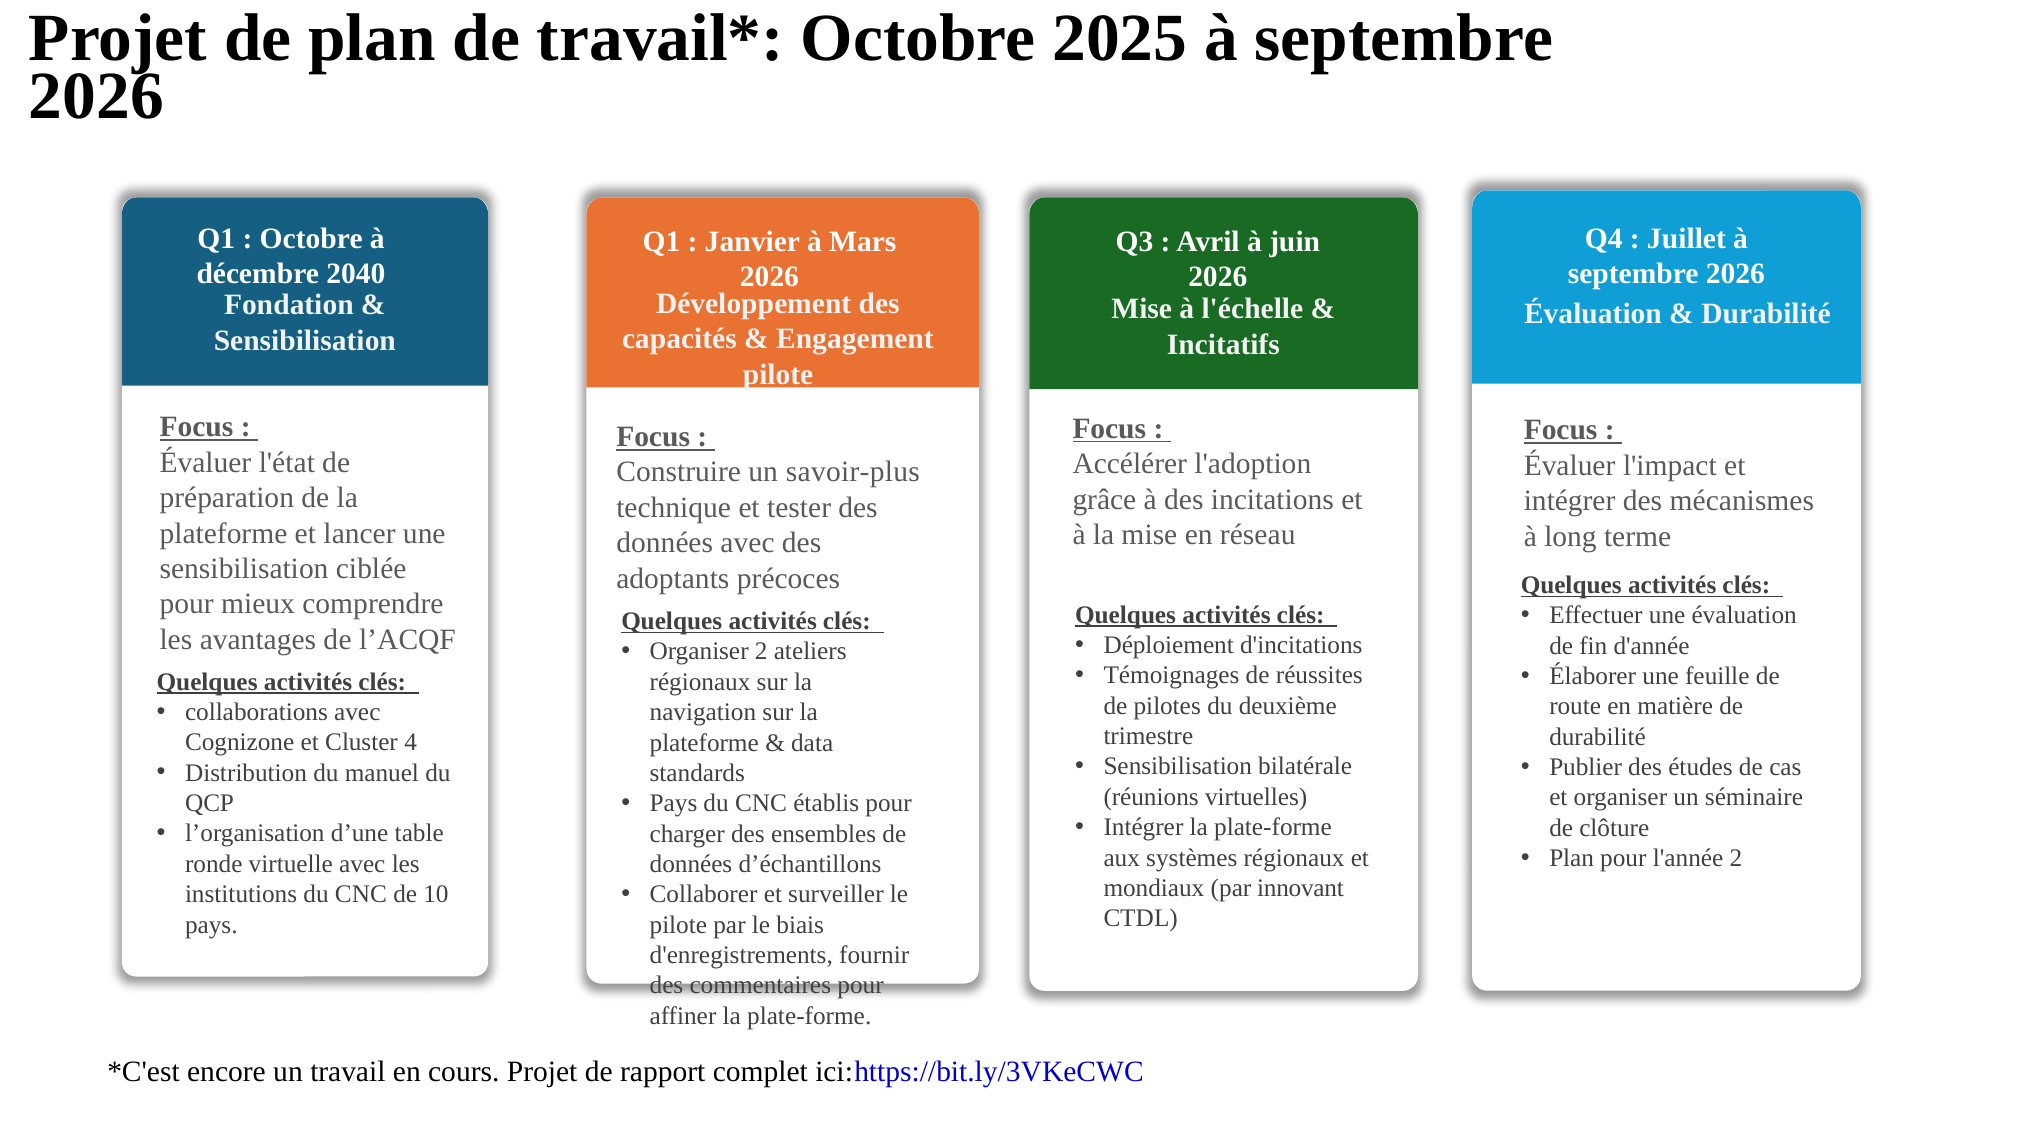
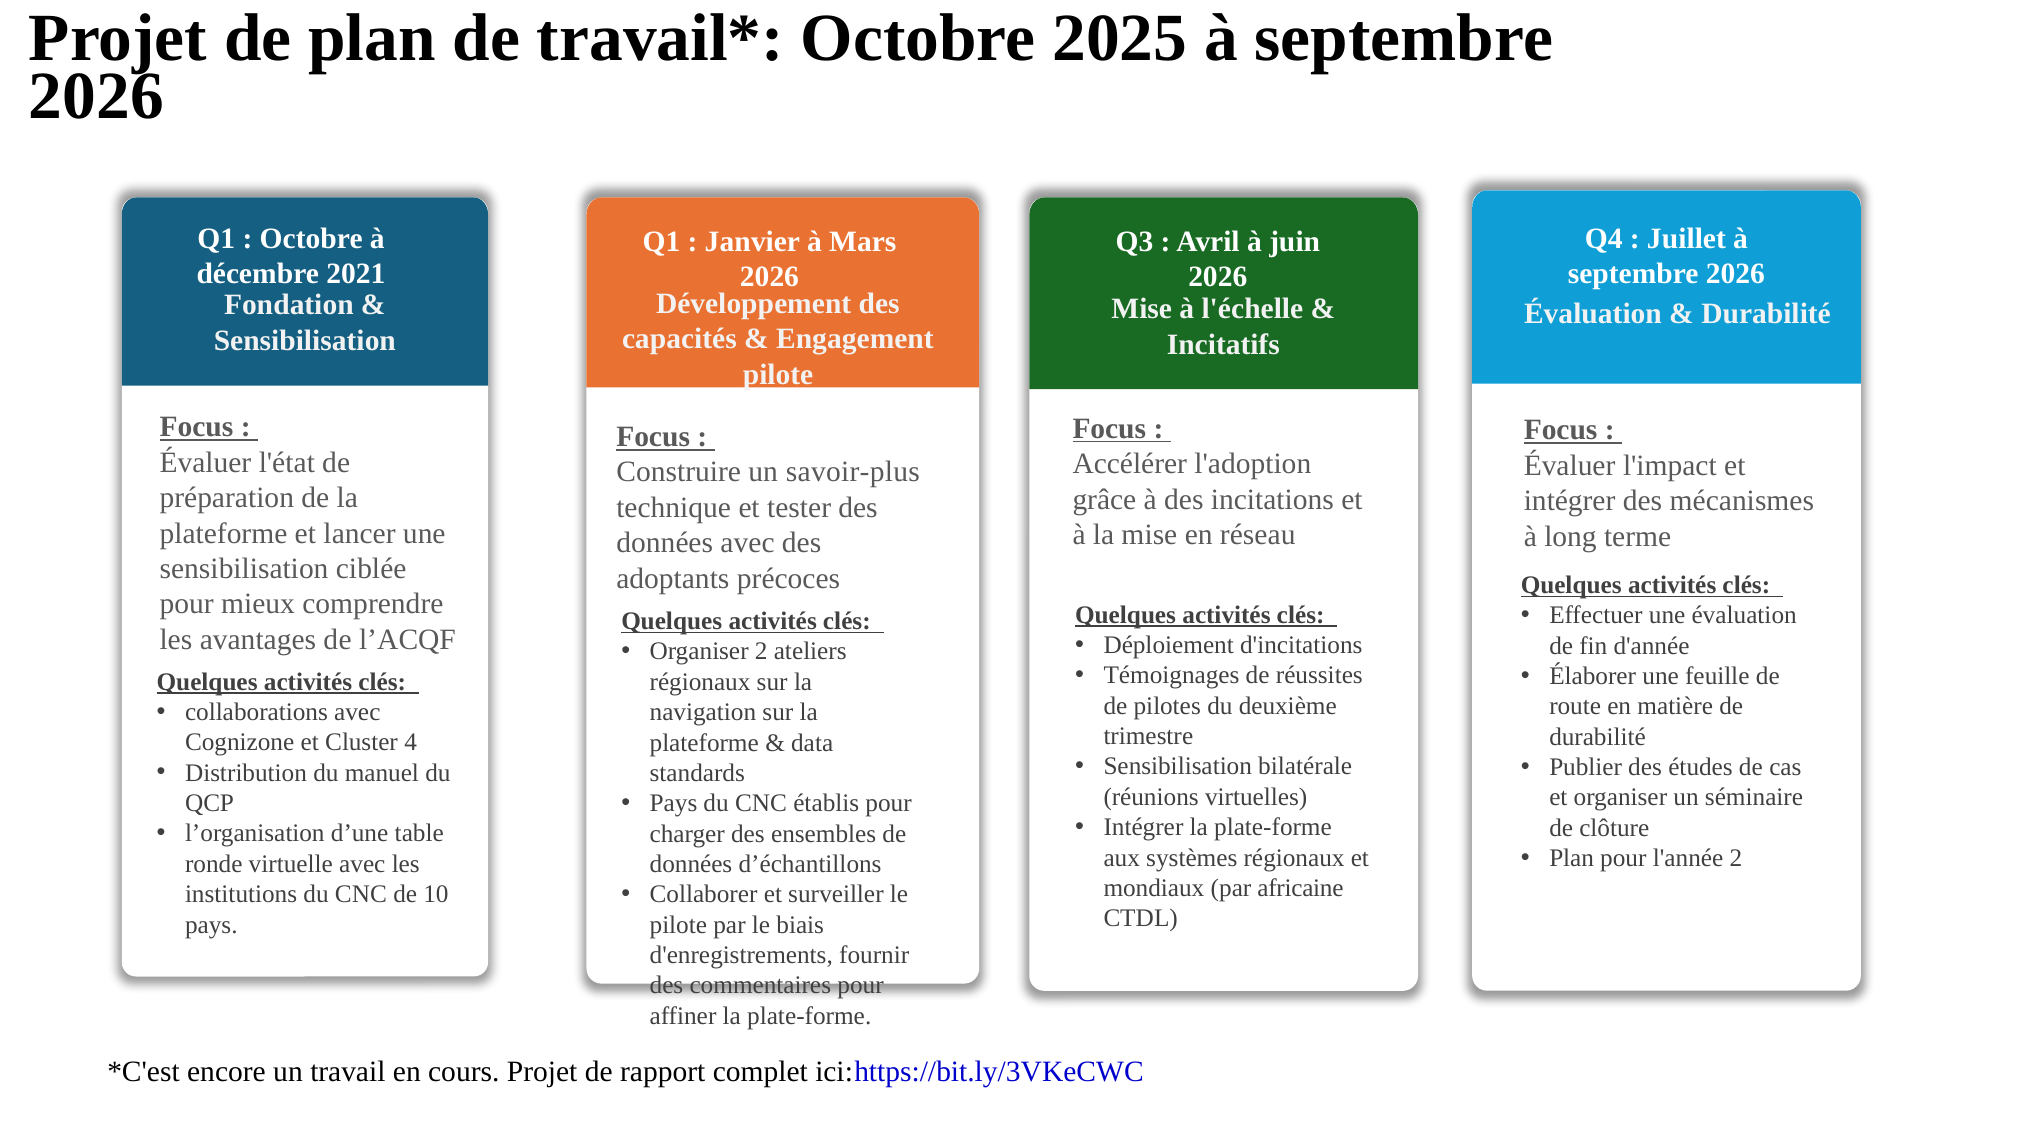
2040: 2040 -> 2021
innovant: innovant -> africaine
